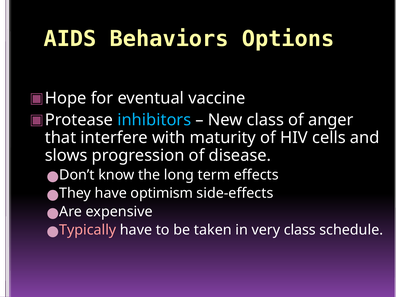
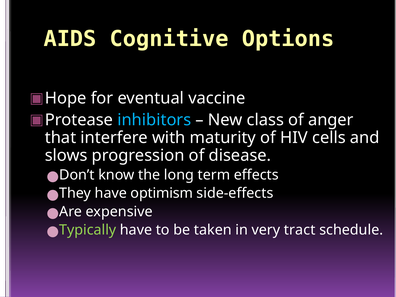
Behaviors: Behaviors -> Cognitive
Typically colour: pink -> light green
very class: class -> tract
